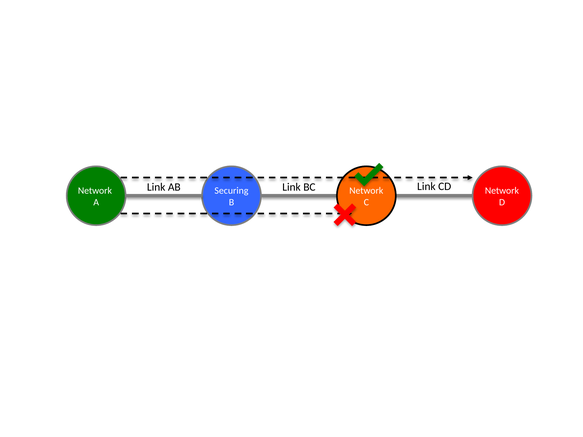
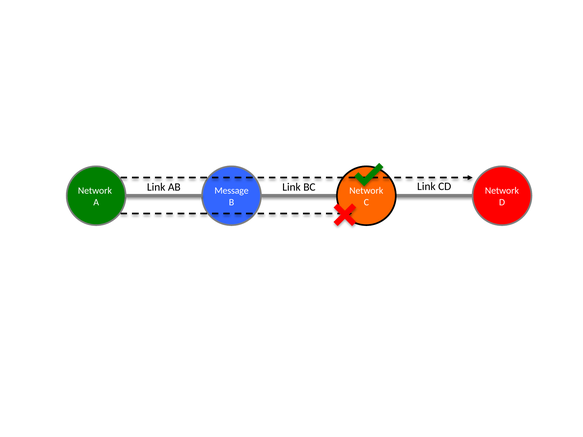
Securing: Securing -> Message
